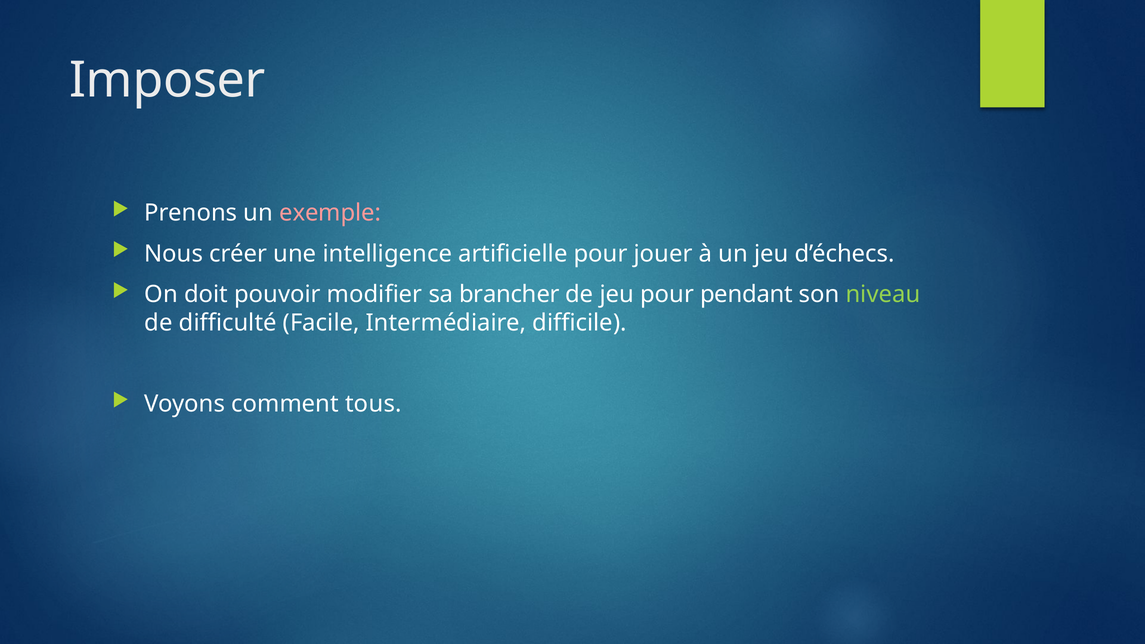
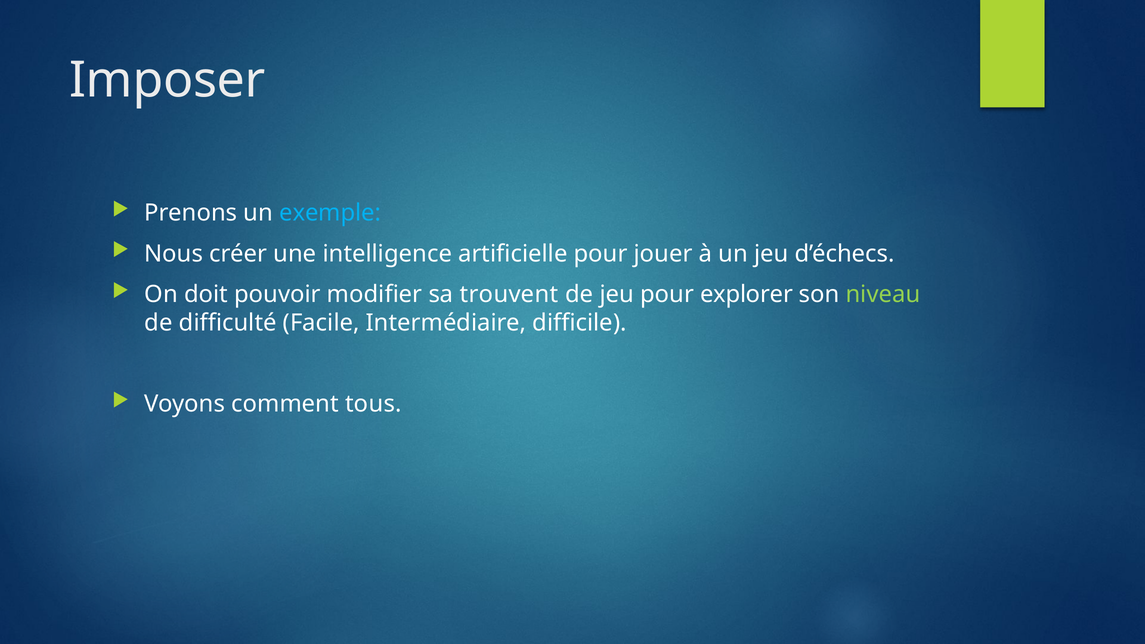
exemple colour: pink -> light blue
brancher: brancher -> trouvent
pendant: pendant -> explorer
